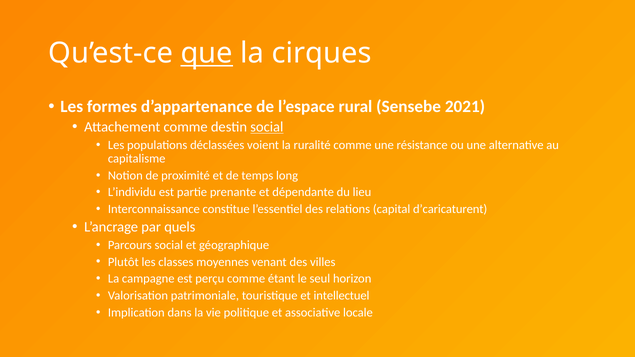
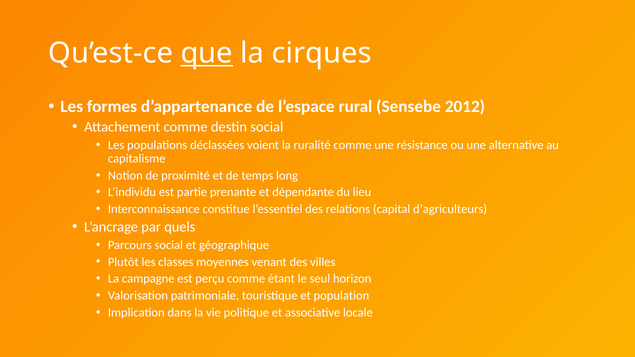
2021: 2021 -> 2012
social at (267, 127) underline: present -> none
d’caricaturent: d’caricaturent -> d’agriculteurs
intellectuel: intellectuel -> population
